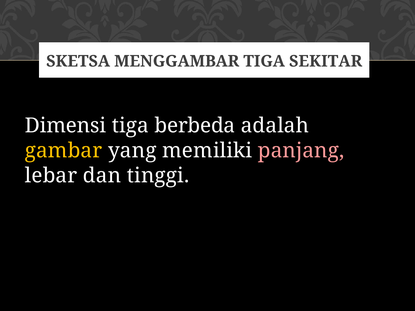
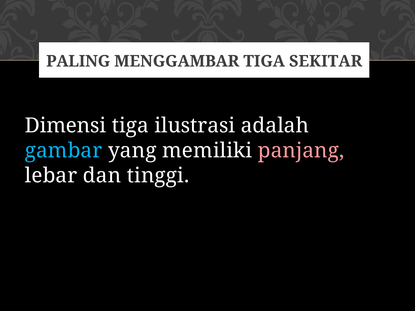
SKETSA: SKETSA -> PALING
berbeda: berbeda -> ilustrasi
gambar colour: yellow -> light blue
